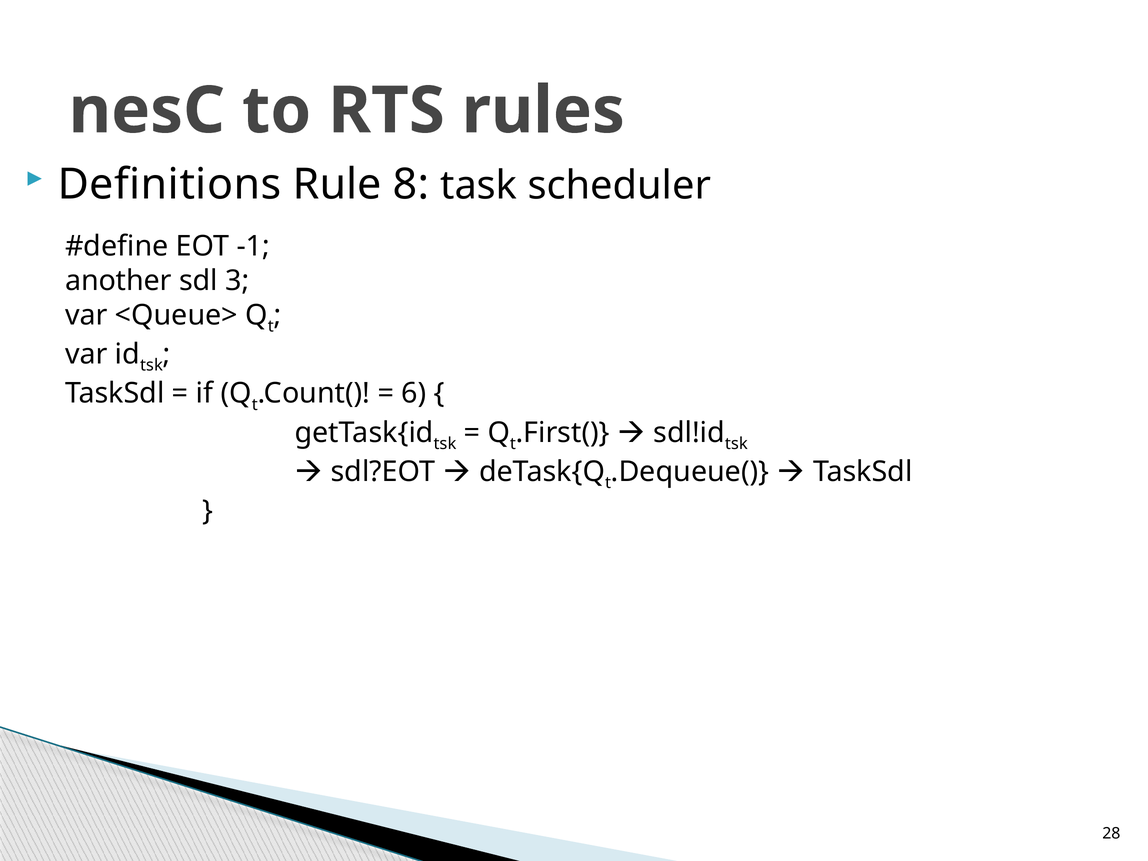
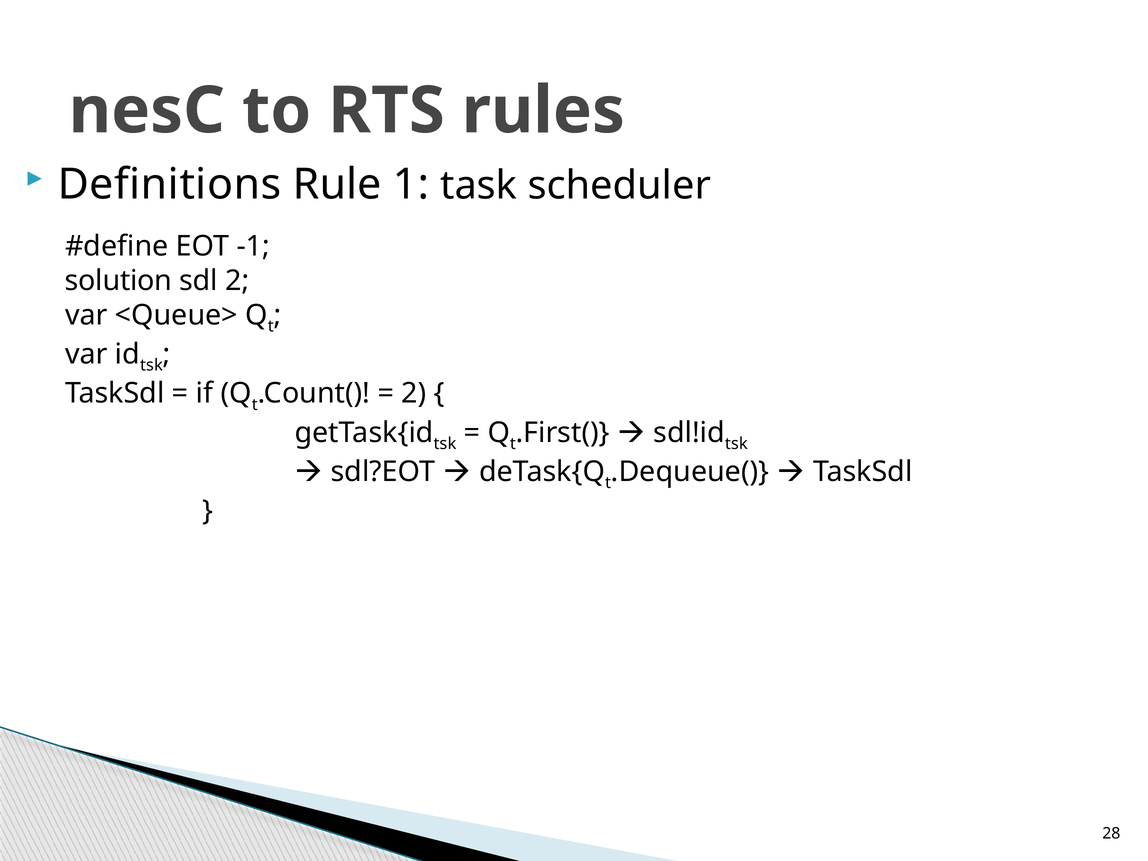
8: 8 -> 1
another: another -> solution
sdl 3: 3 -> 2
6 at (414, 393): 6 -> 2
